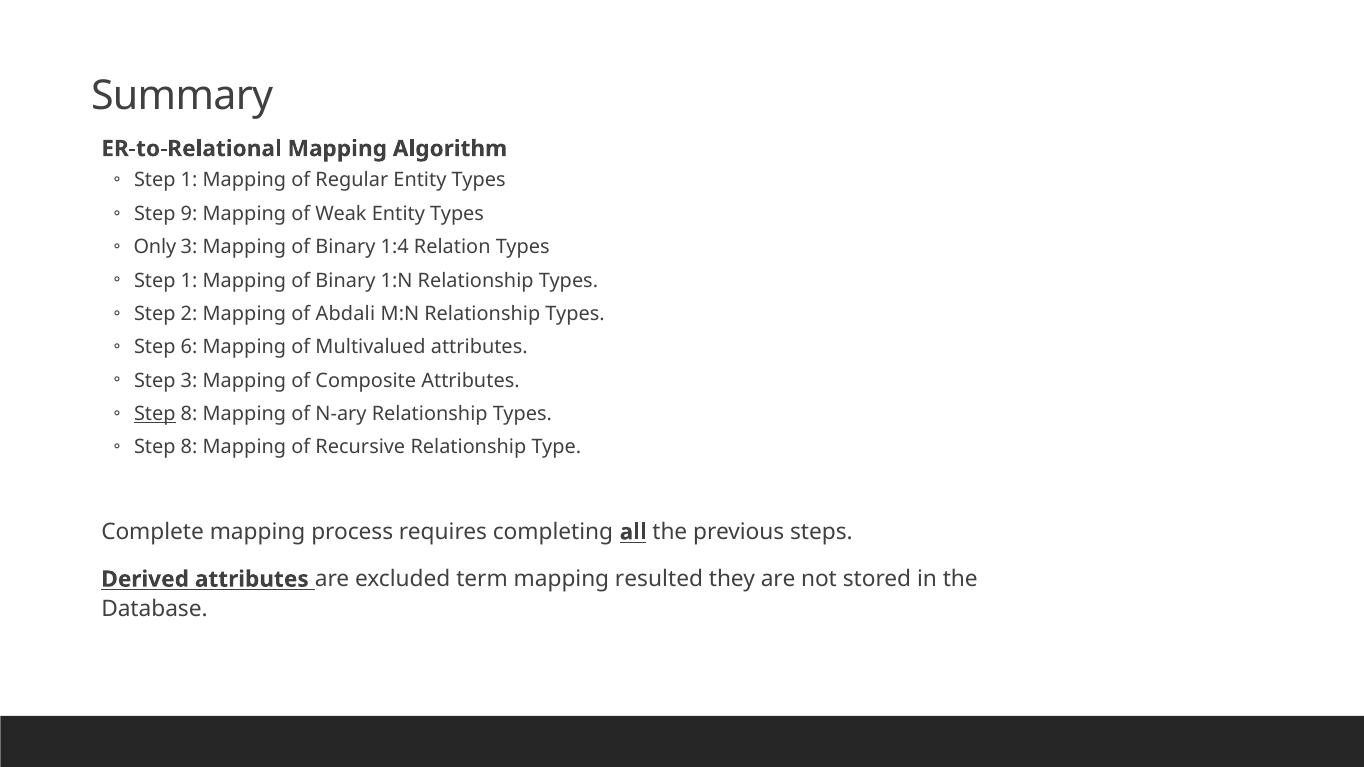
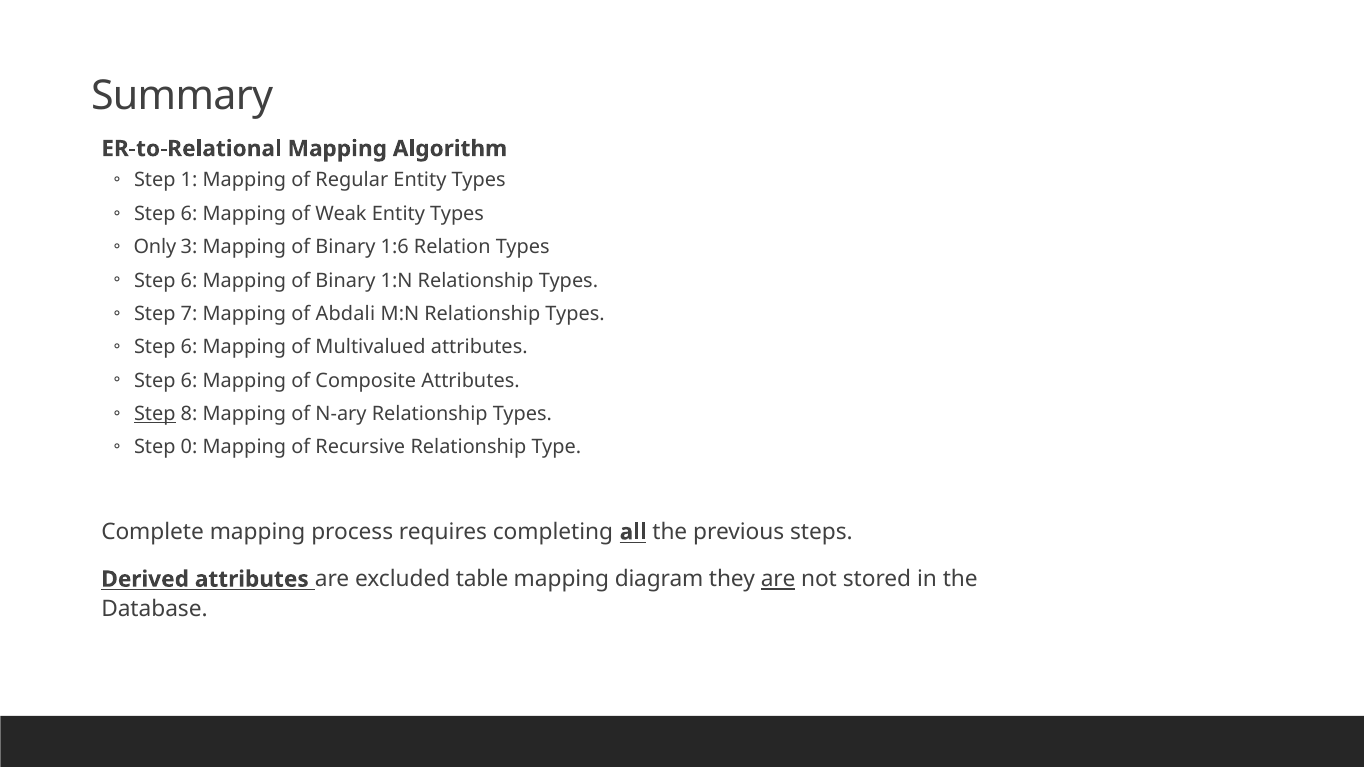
9 at (189, 214): 9 -> 6
1:4: 1:4 -> 1:6
1 at (189, 281): 1 -> 6
2: 2 -> 7
3 at (189, 381): 3 -> 6
8 at (189, 448): 8 -> 0
term: term -> table
resulted: resulted -> diagram
are at (778, 579) underline: none -> present
